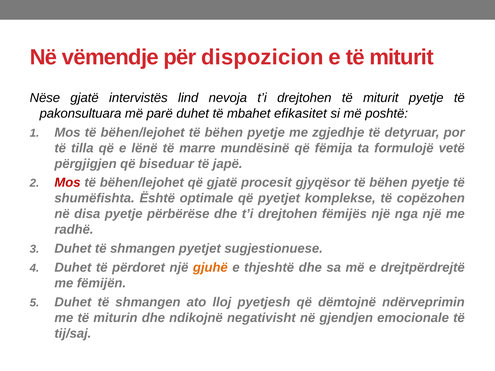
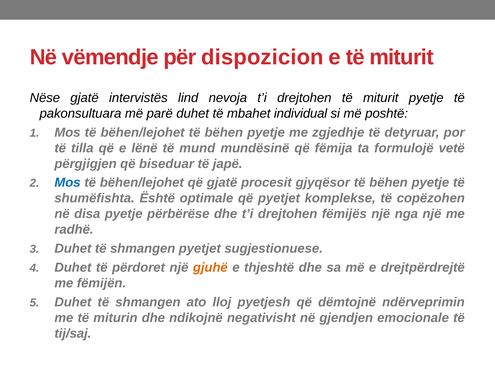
efikasitet: efikasitet -> individual
marre: marre -> mund
Mos at (67, 183) colour: red -> blue
